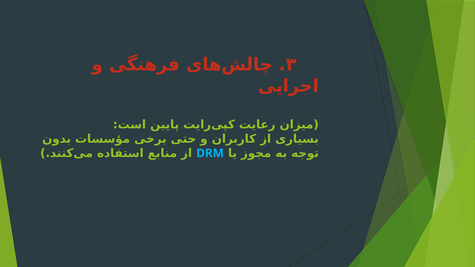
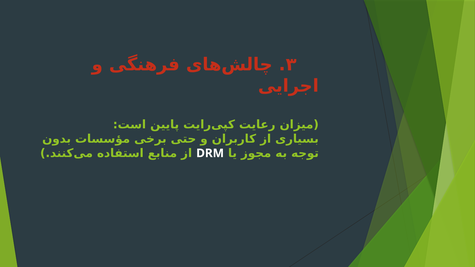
DRM colour: light blue -> white
